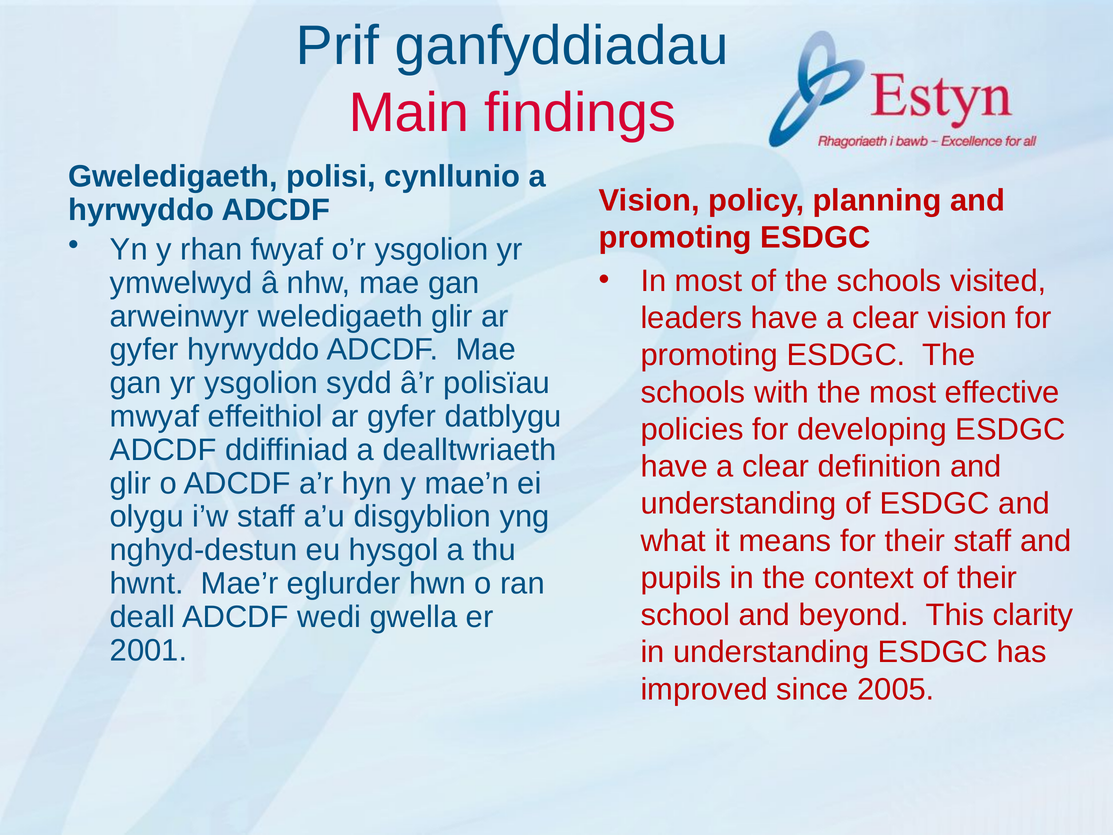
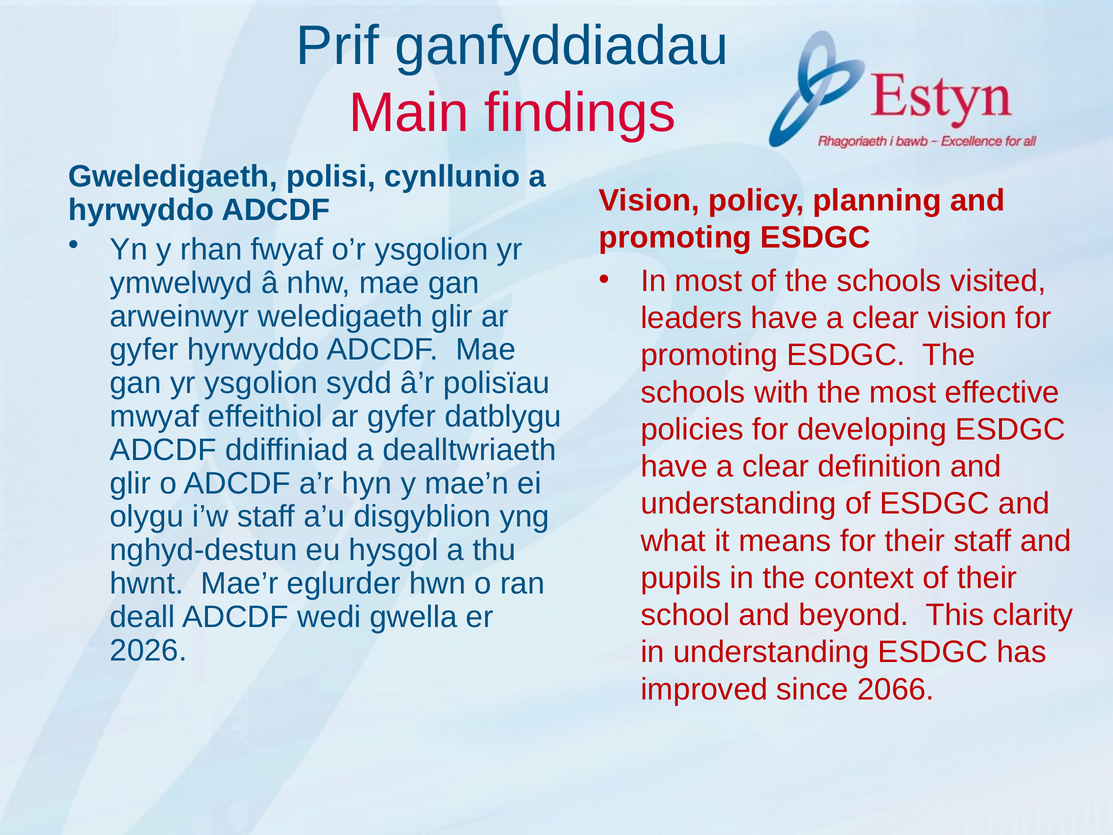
2001: 2001 -> 2026
2005: 2005 -> 2066
